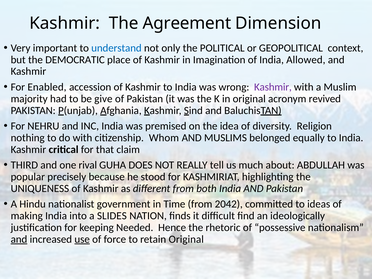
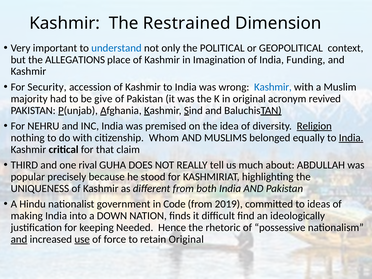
Agreement: Agreement -> Restrained
DEMOCRATIC: DEMOCRATIC -> ALLEGATIONS
Allowed: Allowed -> Funding
Enabled: Enabled -> Security
Kashmir at (273, 87) colour: purple -> blue
Religion underline: none -> present
India at (351, 138) underline: none -> present
Time: Time -> Code
2042: 2042 -> 2019
SLIDES: SLIDES -> DOWN
